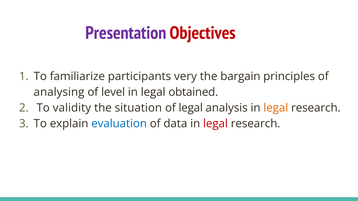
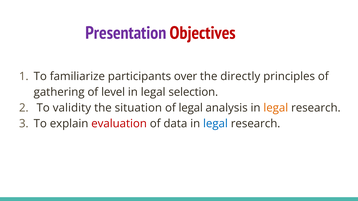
very: very -> over
bargain: bargain -> directly
analysing: analysing -> gathering
obtained: obtained -> selection
evaluation colour: blue -> red
legal at (215, 124) colour: red -> blue
